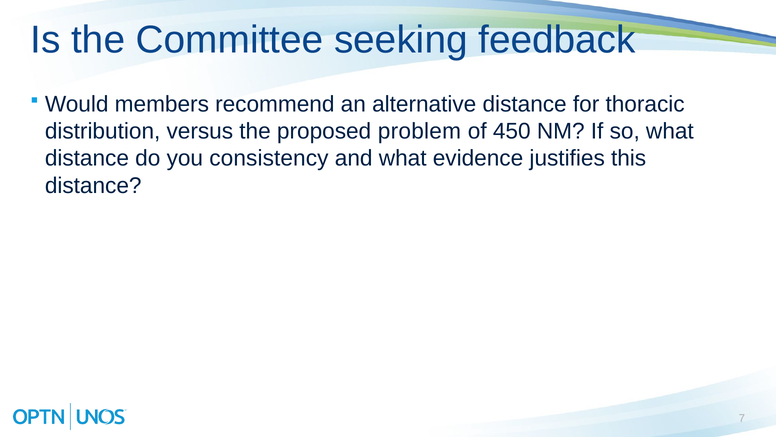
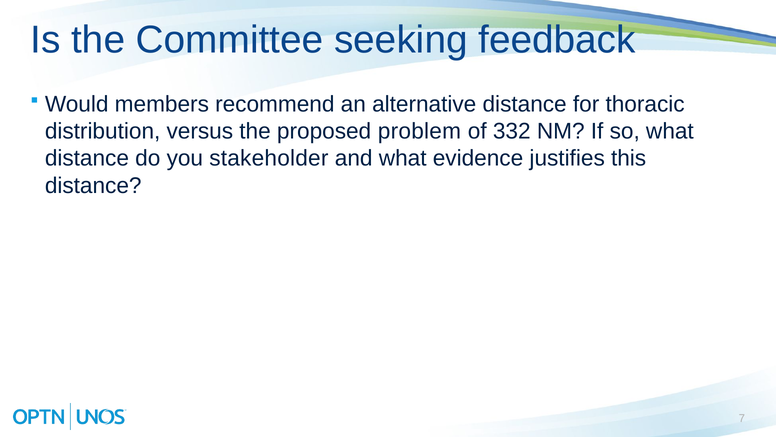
450: 450 -> 332
consistency: consistency -> stakeholder
